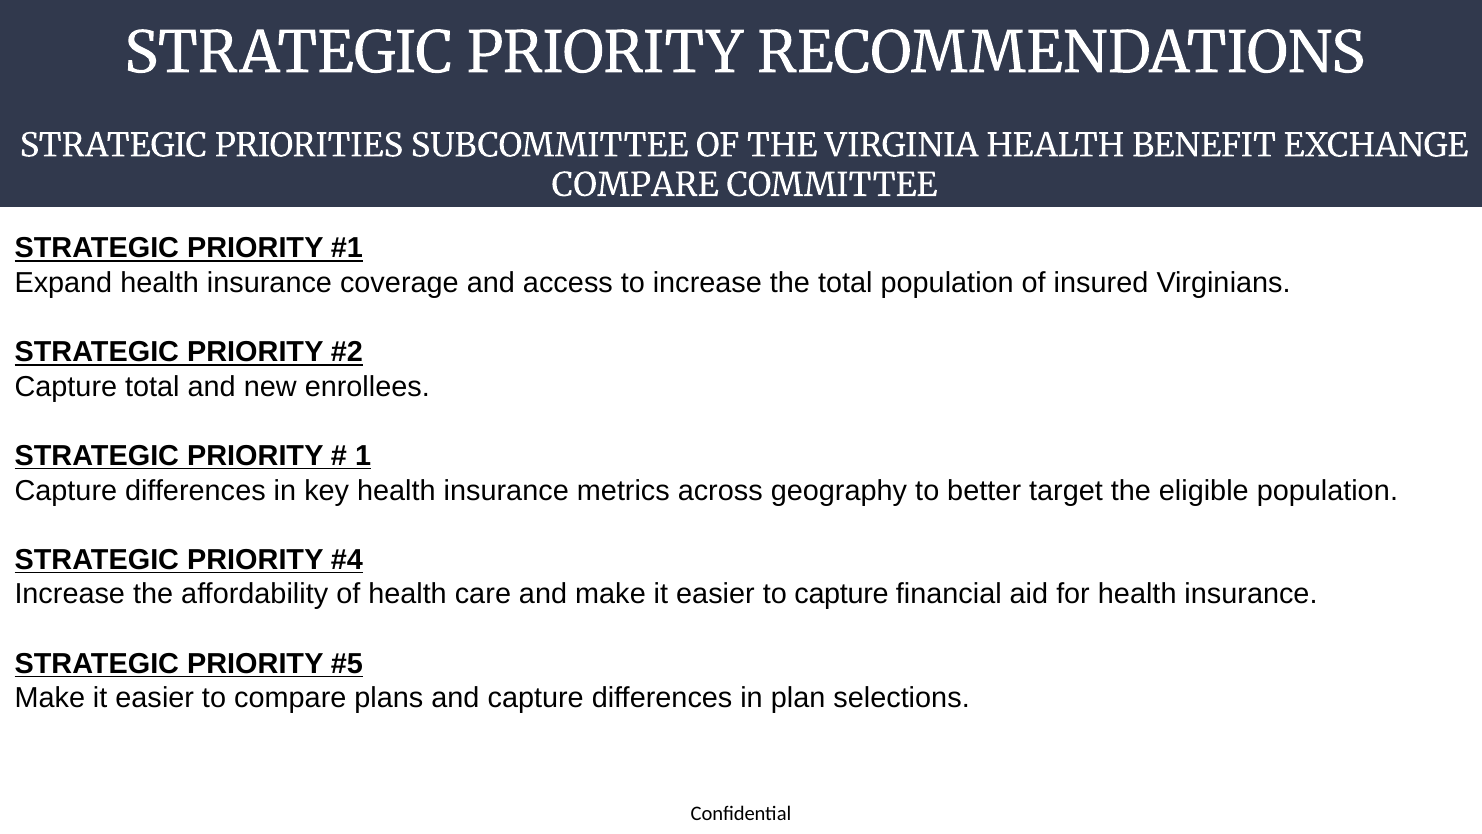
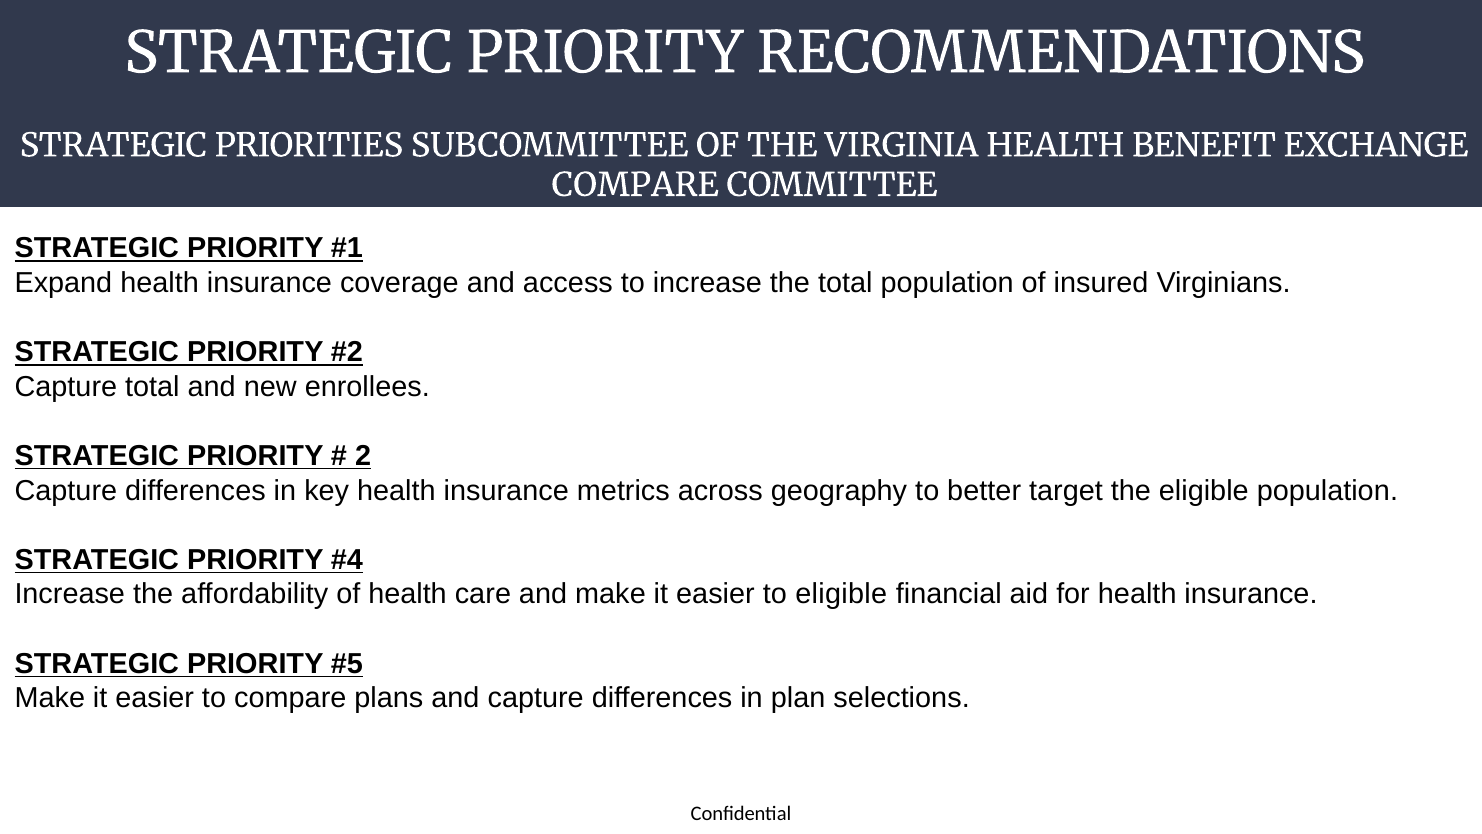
1: 1 -> 2
to capture: capture -> eligible
